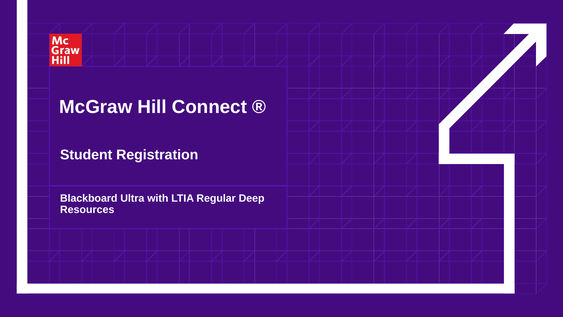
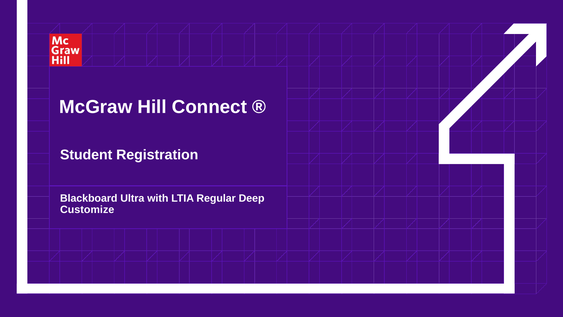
Resources: Resources -> Customize
